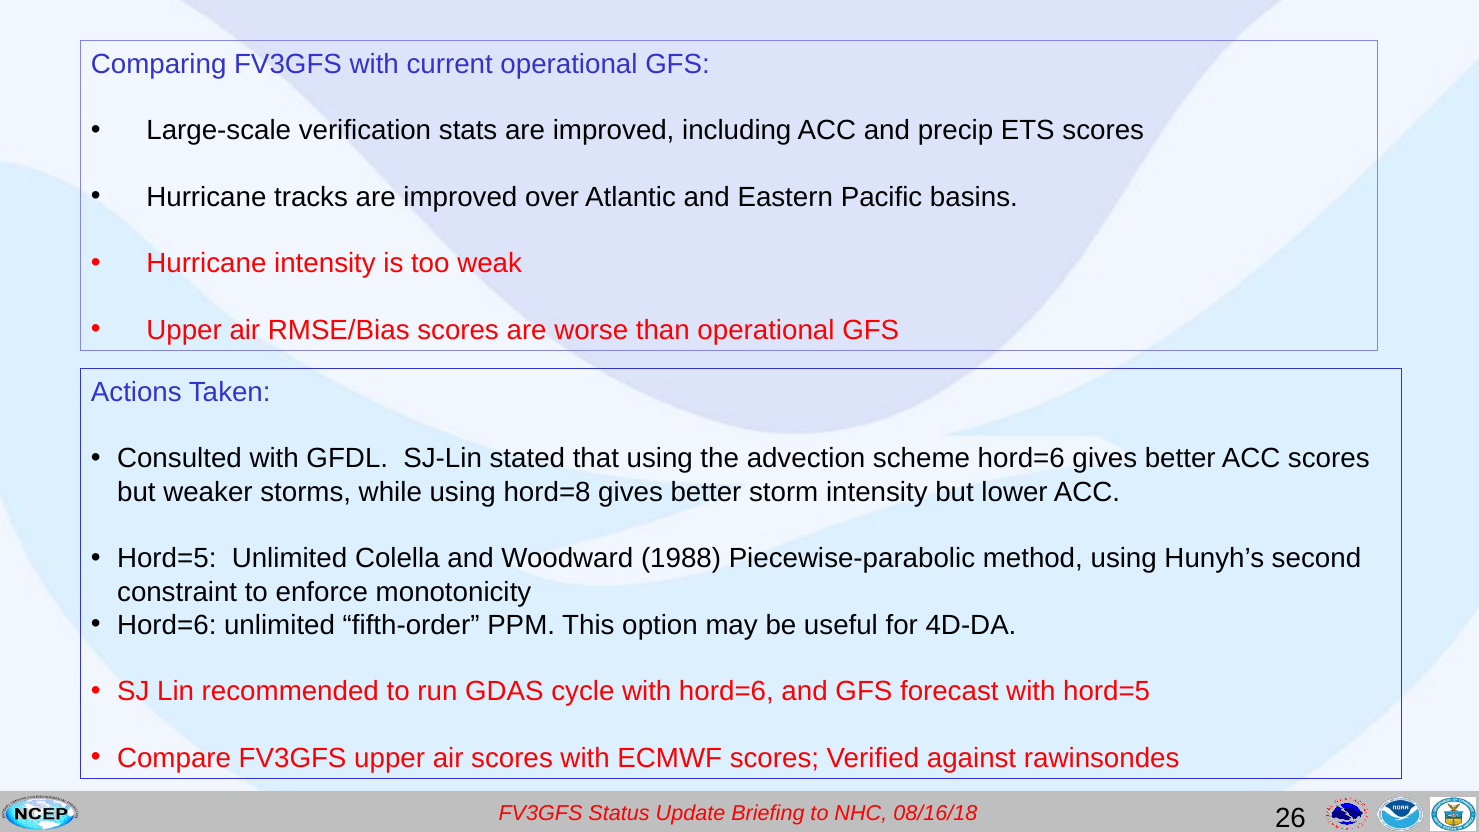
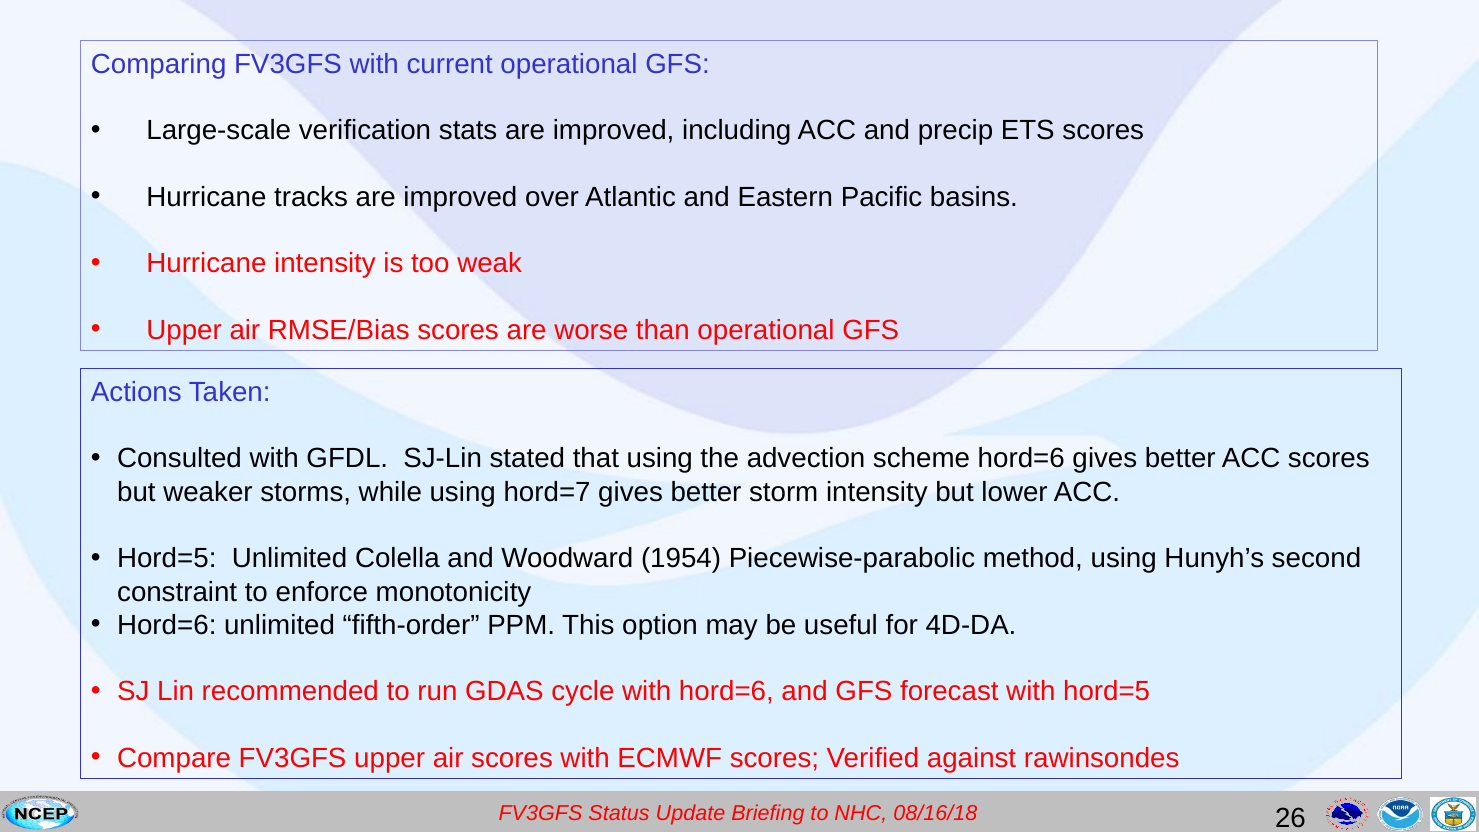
hord=8: hord=8 -> hord=7
1988: 1988 -> 1954
